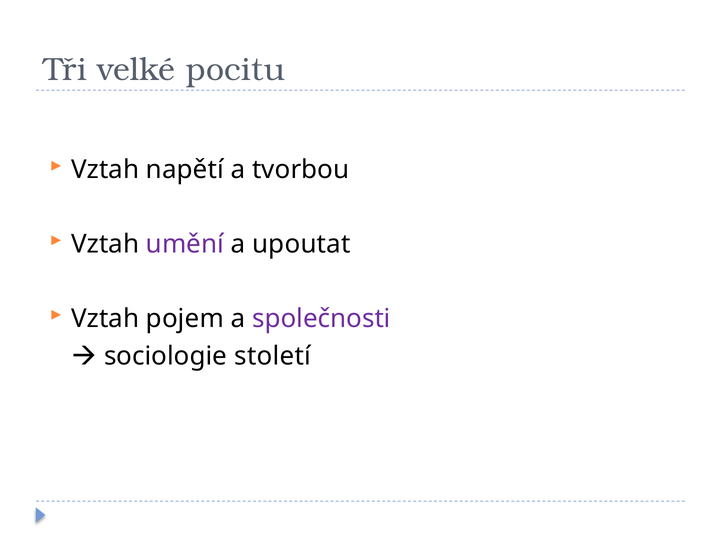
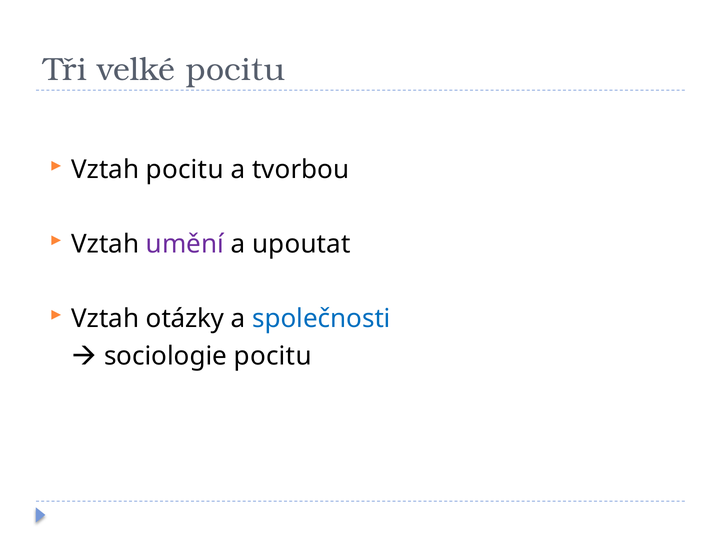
Vztah napětí: napětí -> pocitu
pojem: pojem -> otázky
společnosti colour: purple -> blue
sociologie století: století -> pocitu
